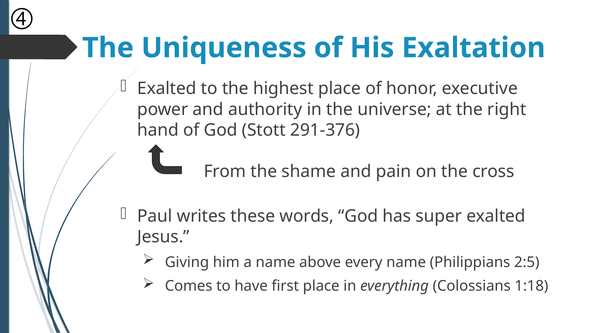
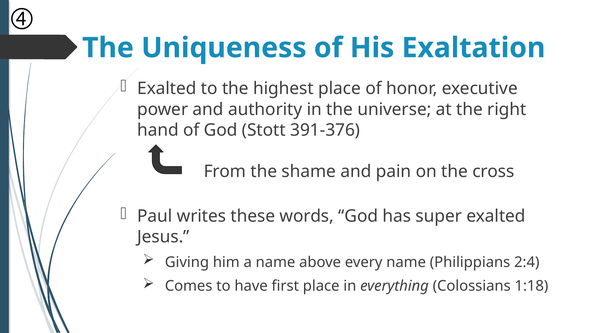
291-376: 291-376 -> 391-376
2:5: 2:5 -> 2:4
